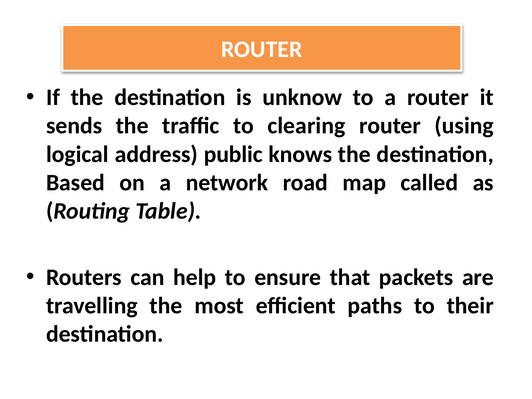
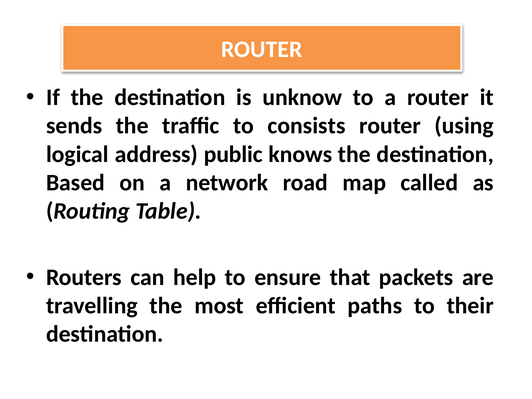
clearing: clearing -> consists
